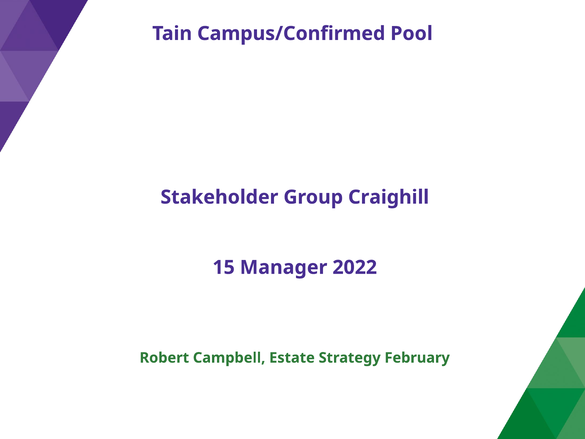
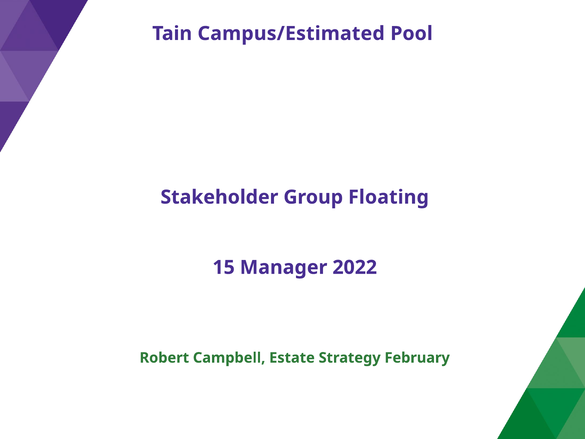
Campus/Confirmed: Campus/Confirmed -> Campus/Estimated
Craighill: Craighill -> Floating
